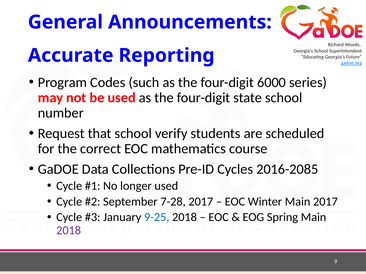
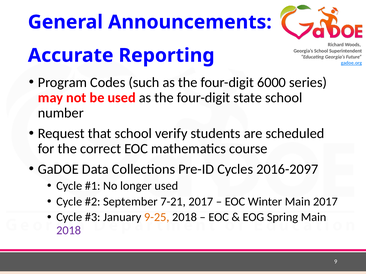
2016-2085: 2016-2085 -> 2016-2097
7-28: 7-28 -> 7-21
9-25 colour: blue -> orange
